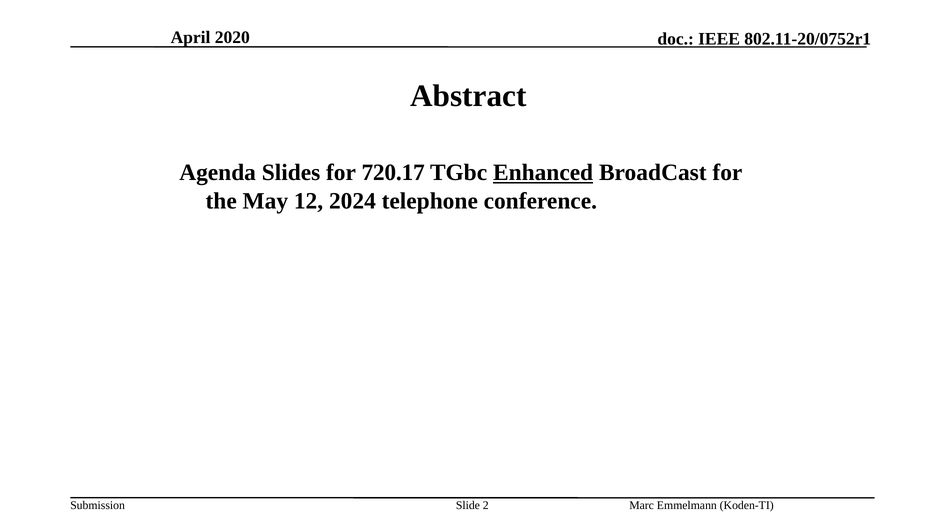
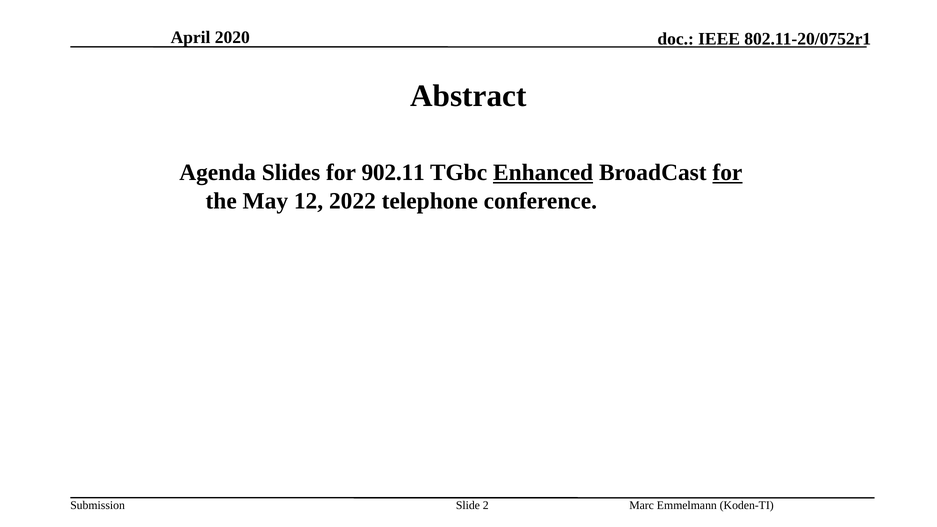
720.17: 720.17 -> 902.11
for at (727, 173) underline: none -> present
2024: 2024 -> 2022
